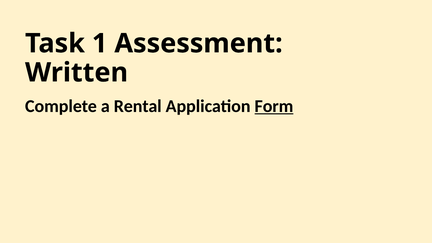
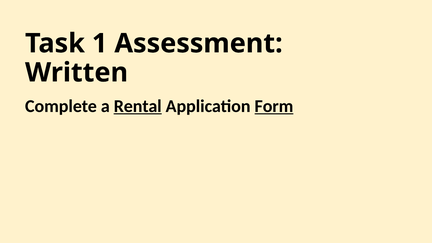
Rental underline: none -> present
